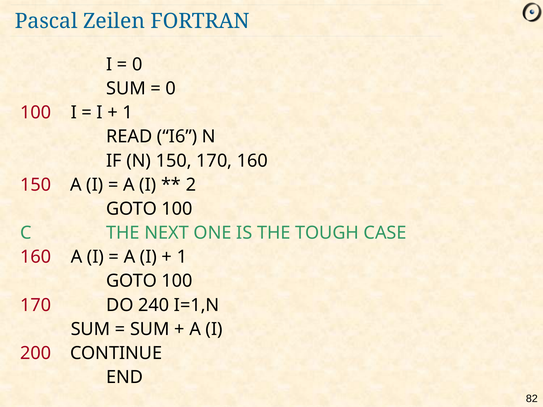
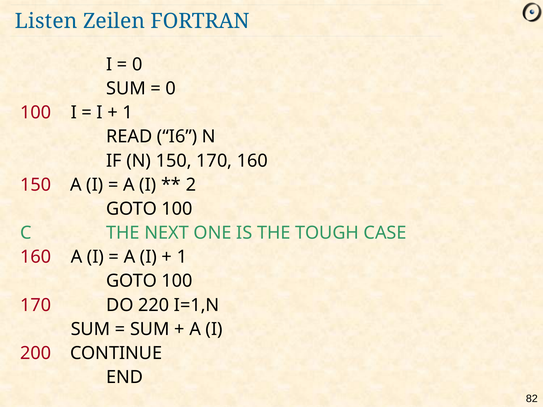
Pascal: Pascal -> Listen
240: 240 -> 220
